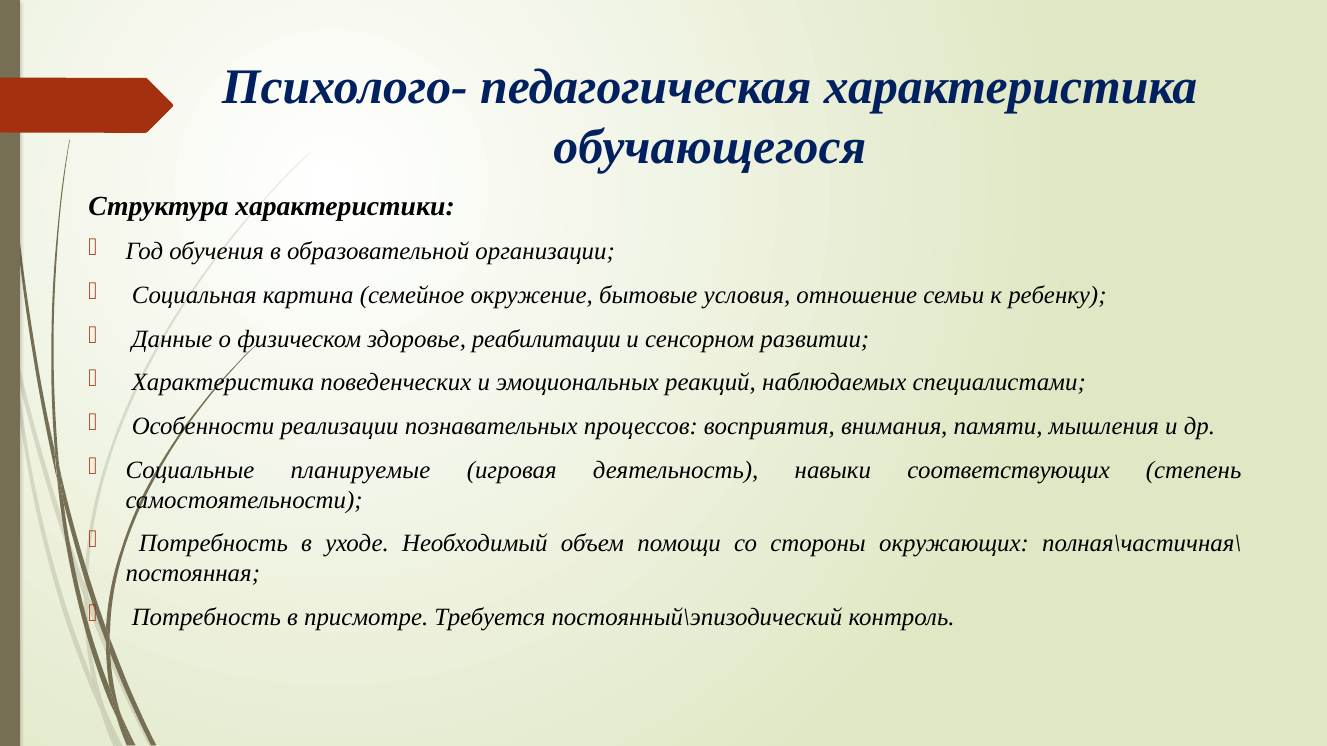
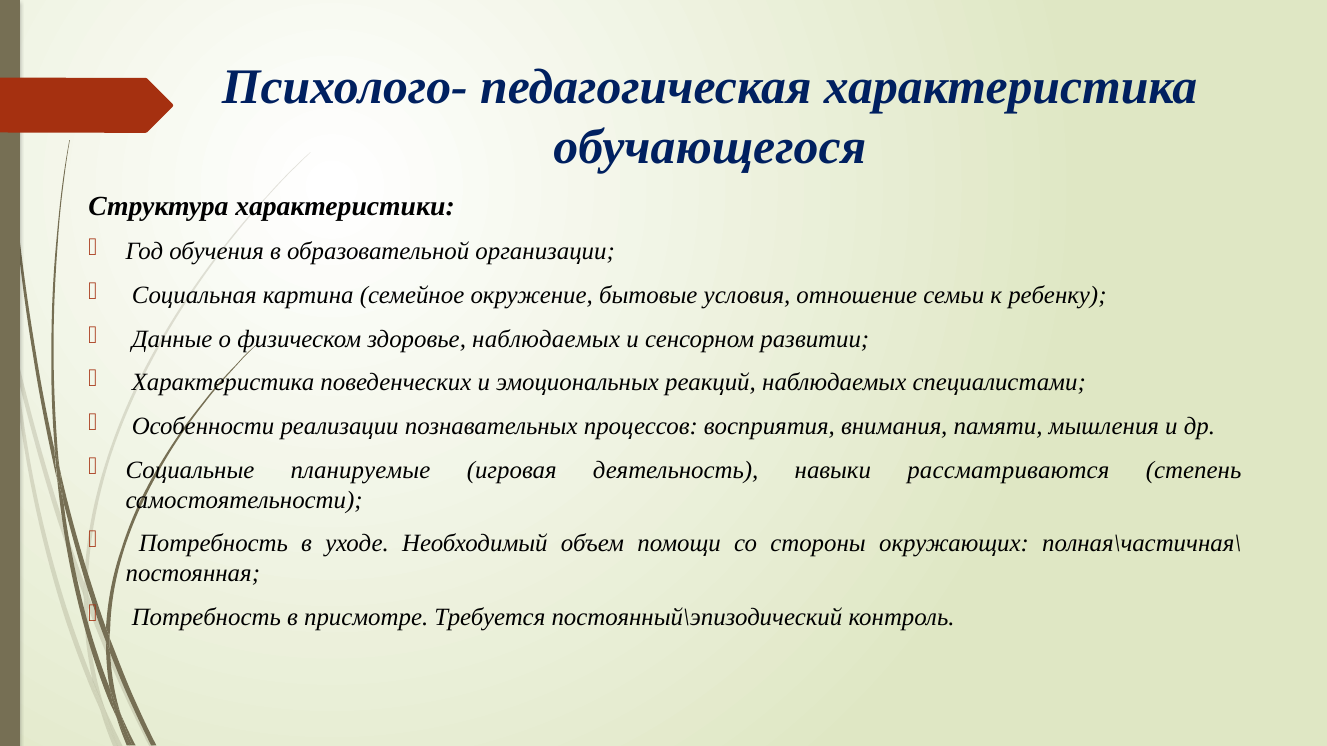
здоровье реабилитации: реабилитации -> наблюдаемых
соответствующих: соответствующих -> рассматриваются
